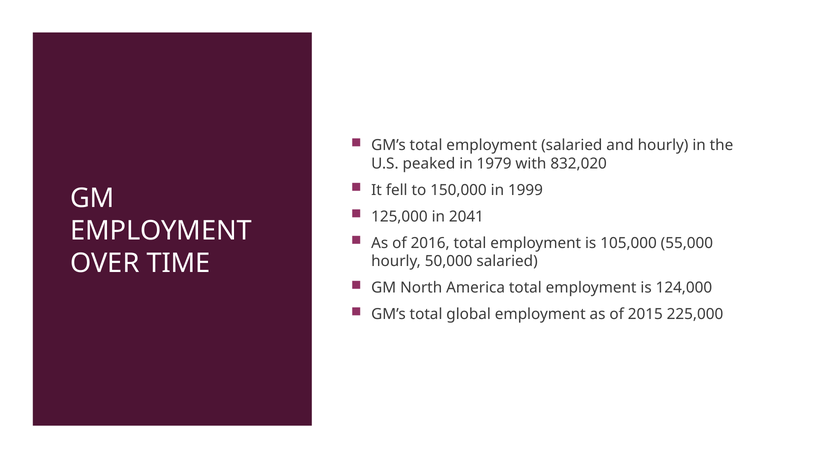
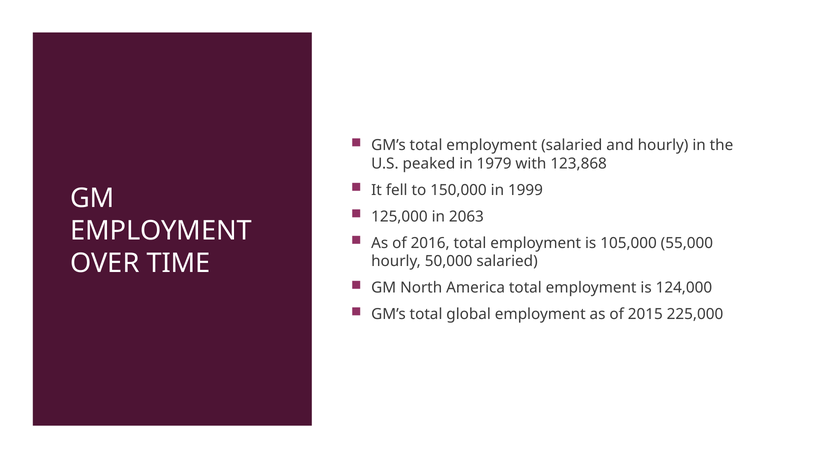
832,020: 832,020 -> 123,868
2041: 2041 -> 2063
